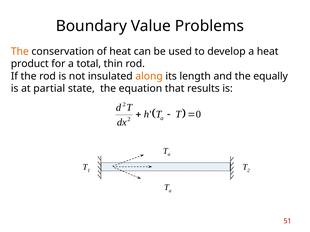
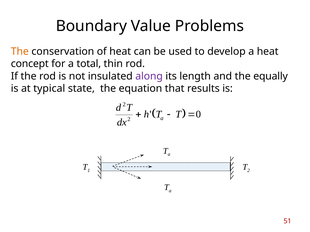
product: product -> concept
along colour: orange -> purple
partial: partial -> typical
